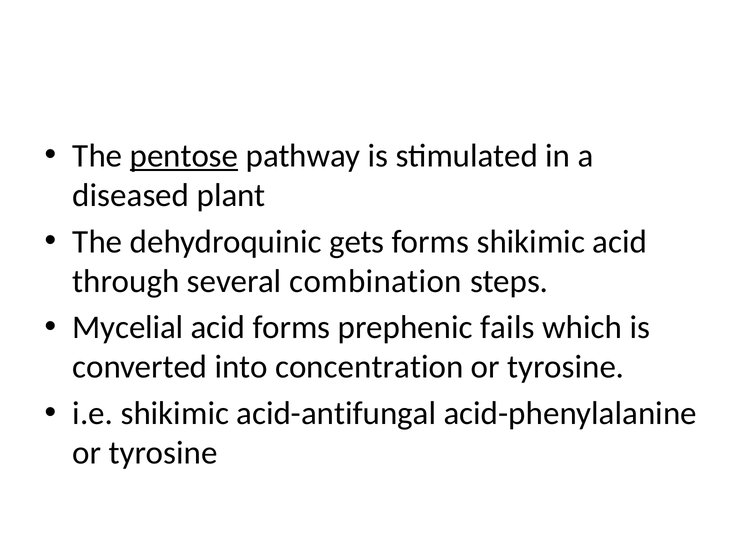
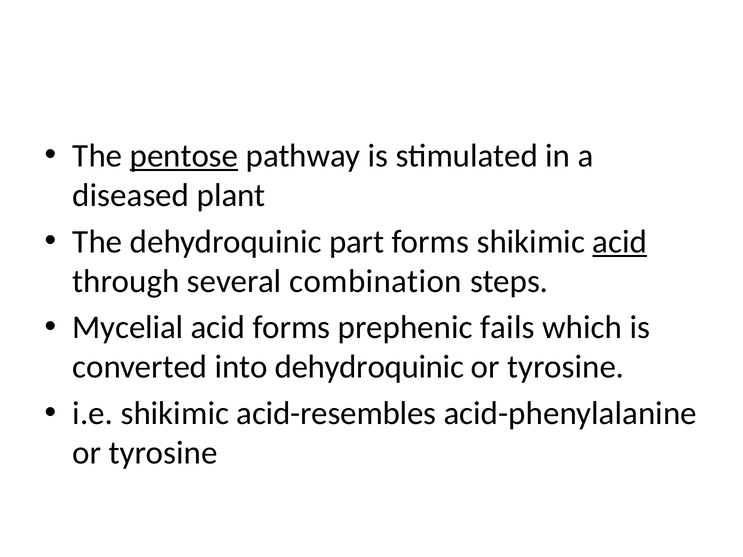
gets: gets -> part
acid at (620, 242) underline: none -> present
into concentration: concentration -> dehydroquinic
acid-antifungal: acid-antifungal -> acid-resembles
